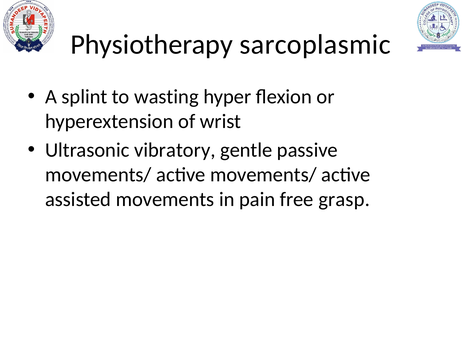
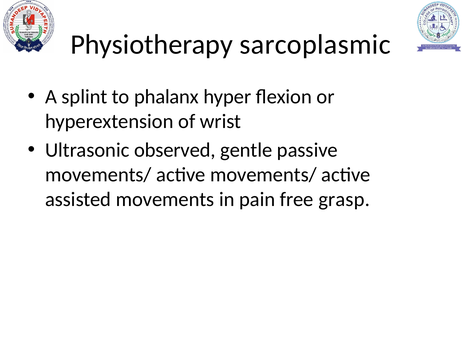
wasting: wasting -> phalanx
vibratory: vibratory -> observed
